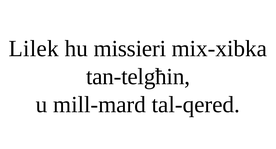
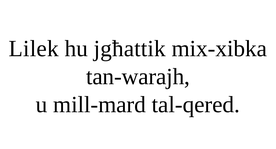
missieri: missieri -> jgħattik
tan-telgħin: tan-telgħin -> tan-warajh
